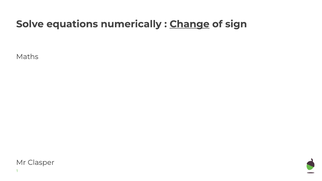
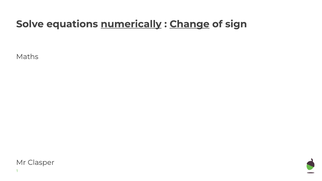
numerically underline: none -> present
